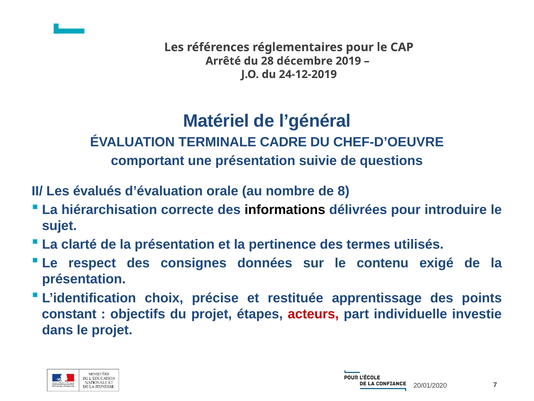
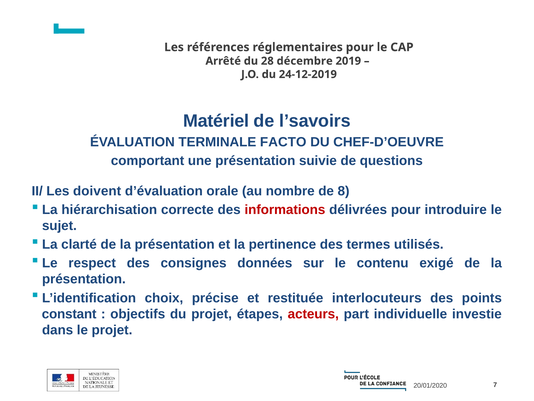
l’général: l’général -> l’savoirs
CADRE: CADRE -> FACTO
évalués: évalués -> doivent
informations colour: black -> red
apprentissage: apprentissage -> interlocuteurs
